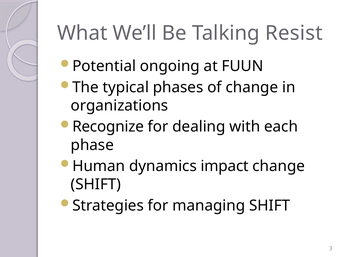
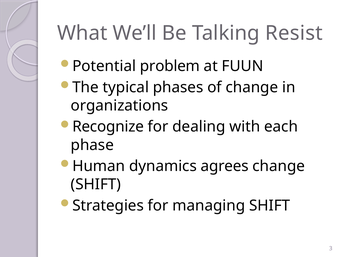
ongoing: ongoing -> problem
impact: impact -> agrees
